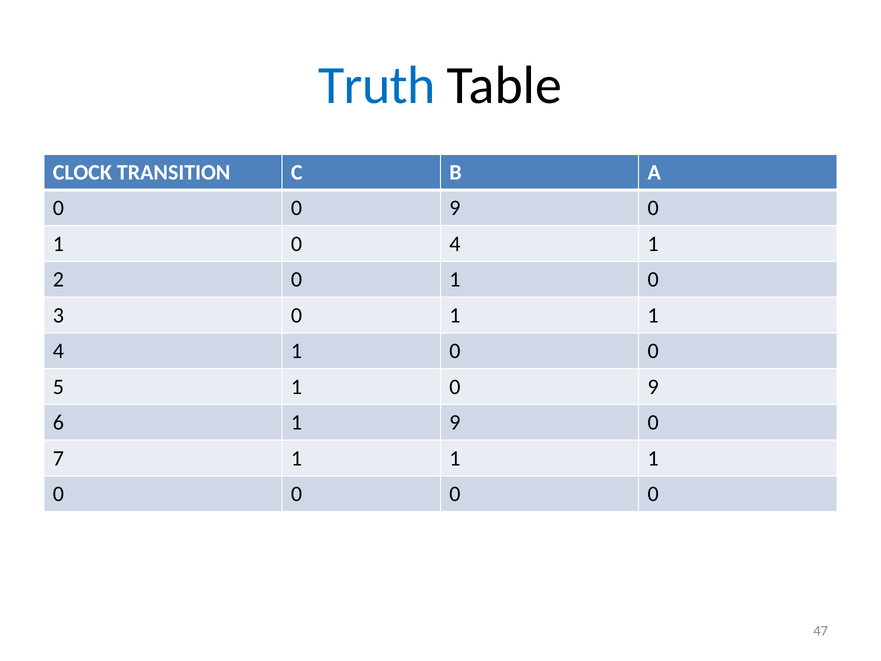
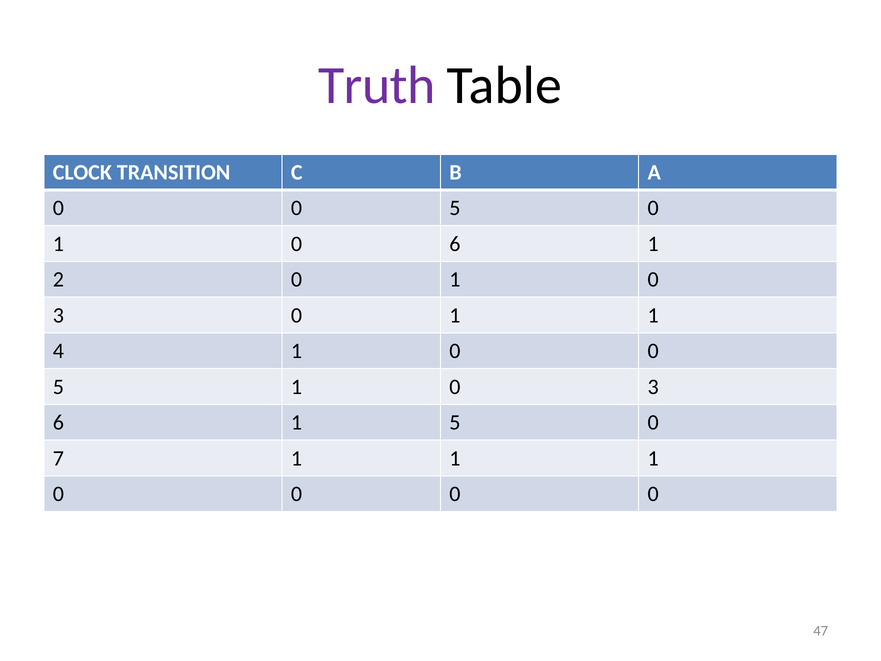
Truth colour: blue -> purple
9 at (455, 208): 9 -> 5
0 4: 4 -> 6
5 1 0 9: 9 -> 3
1 9: 9 -> 5
